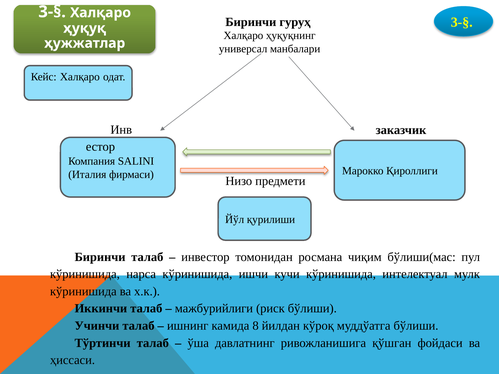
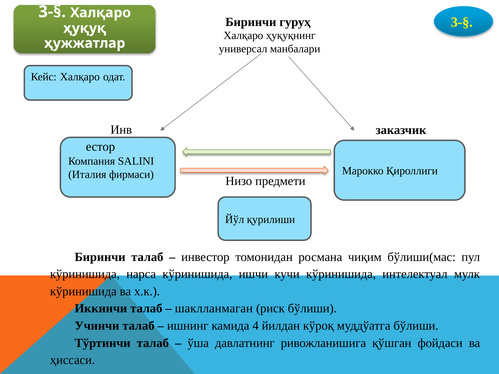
мажбурийлиги: мажбурийлиги -> шаклланмаган
8: 8 -> 4
